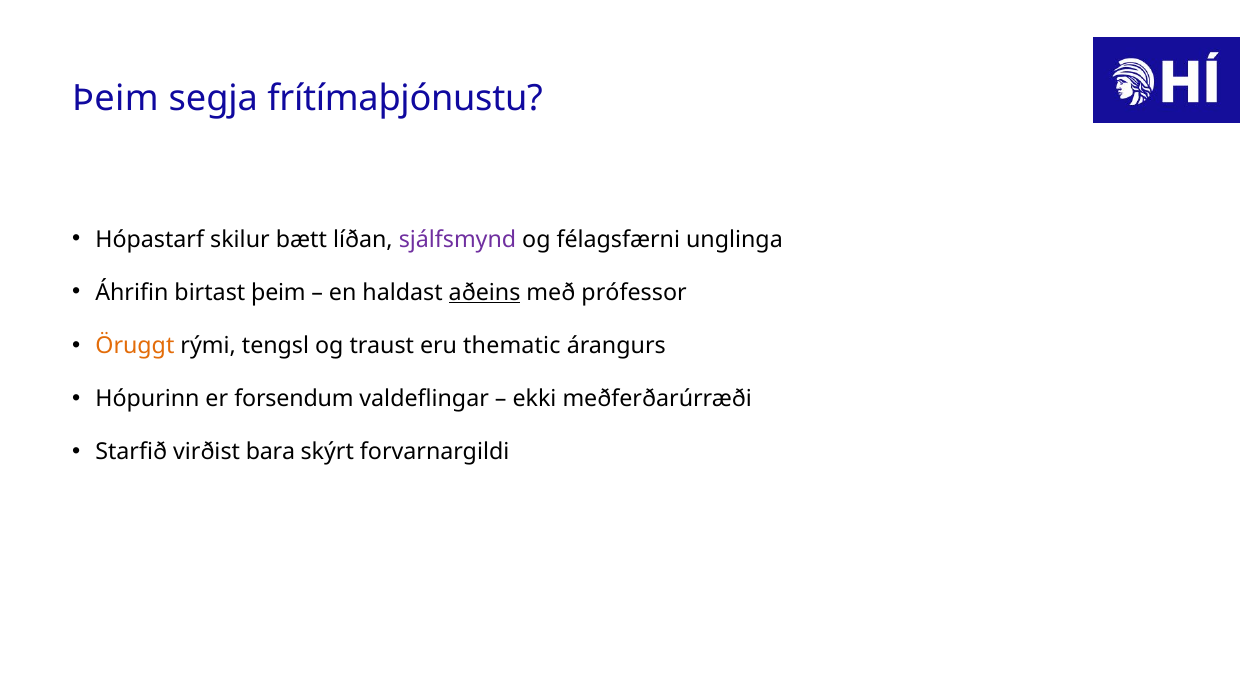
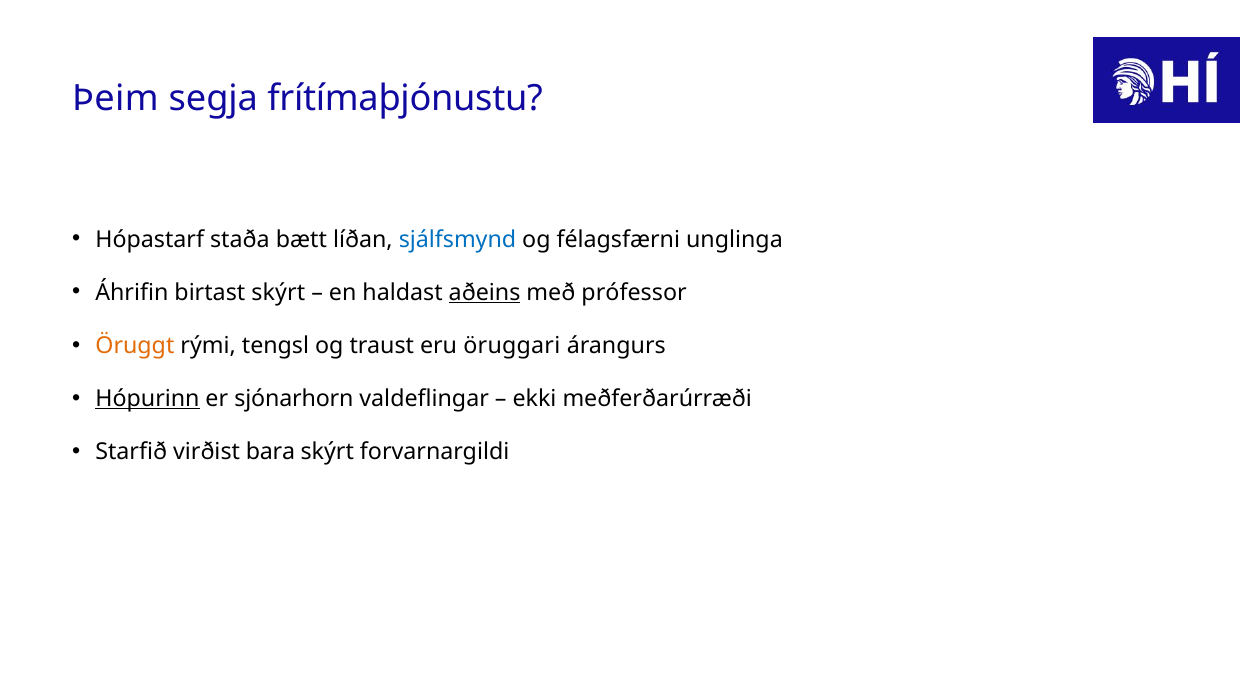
skilur: skilur -> staða
sjálfsmynd colour: purple -> blue
birtast þeim: þeim -> skýrt
thematic: thematic -> öruggari
Hópurinn underline: none -> present
forsendum: forsendum -> sjónarhorn
